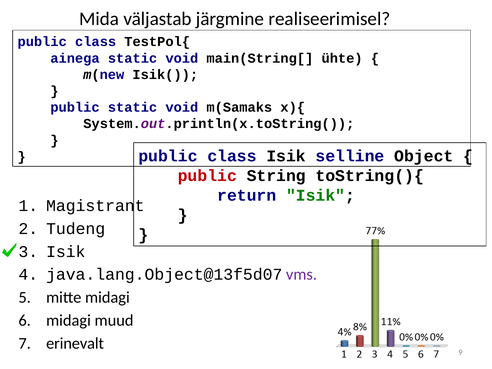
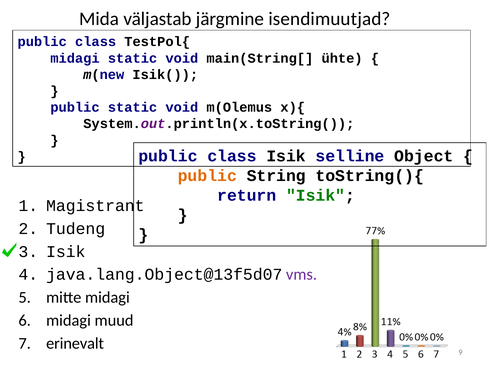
realiseerimisel: realiseerimisel -> isendimuutjad
ainega at (75, 58): ainega -> midagi
m(Samaks: m(Samaks -> m(Olemus
public at (207, 176) colour: red -> orange
